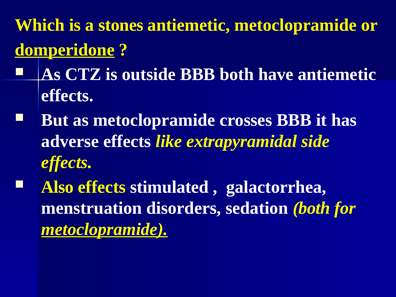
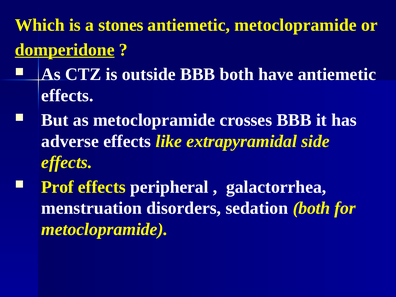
Also: Also -> Prof
stimulated: stimulated -> peripheral
metoclopramide at (105, 229) underline: present -> none
